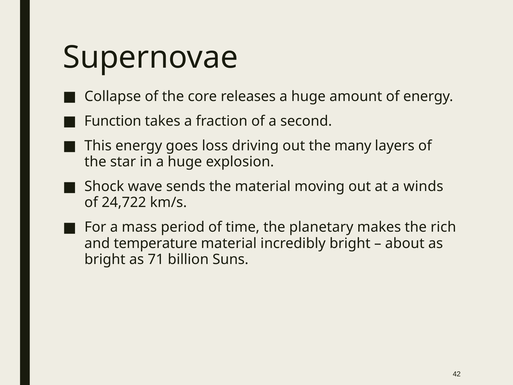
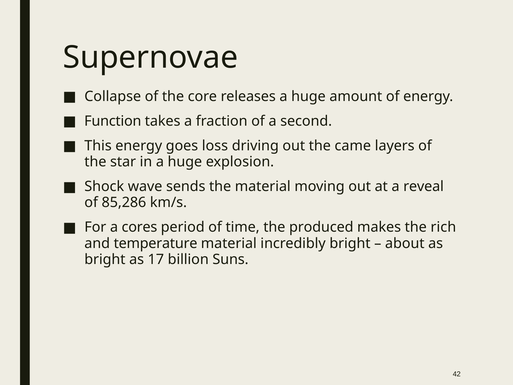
many: many -> came
winds: winds -> reveal
24,722: 24,722 -> 85,286
mass: mass -> cores
planetary: planetary -> produced
71: 71 -> 17
